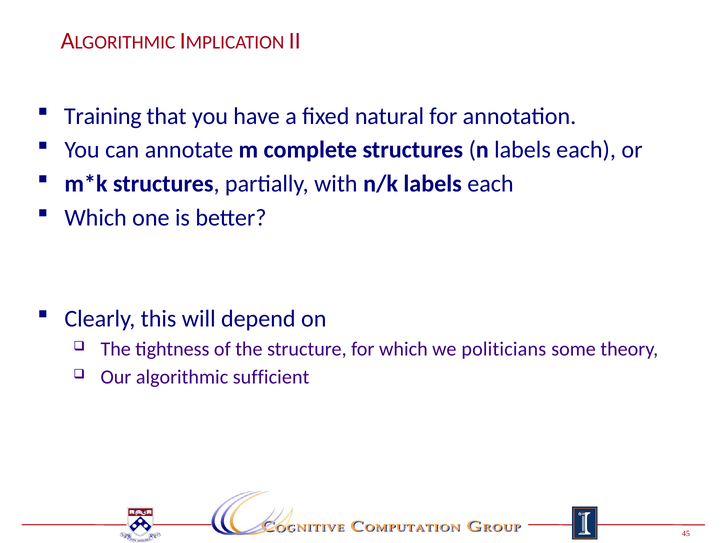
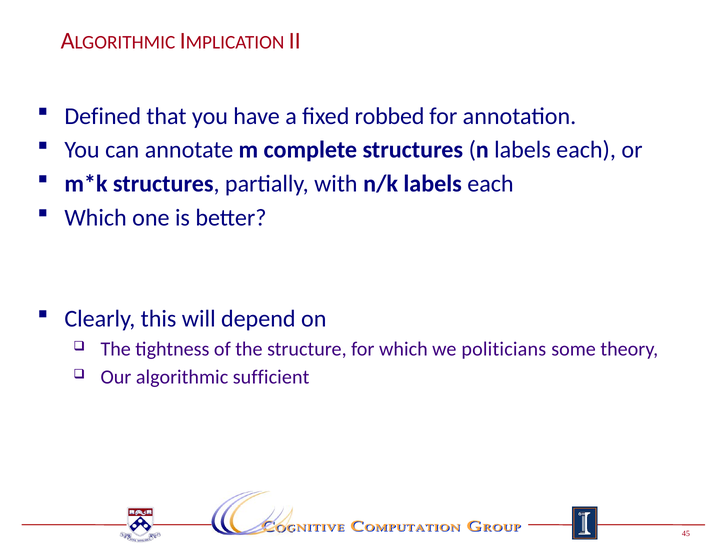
Training: Training -> Defined
natural: natural -> robbed
